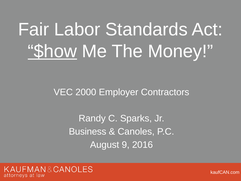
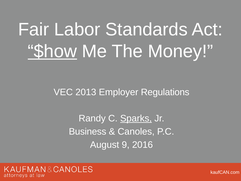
2000: 2000 -> 2013
Contractors: Contractors -> Regulations
Sparks underline: none -> present
